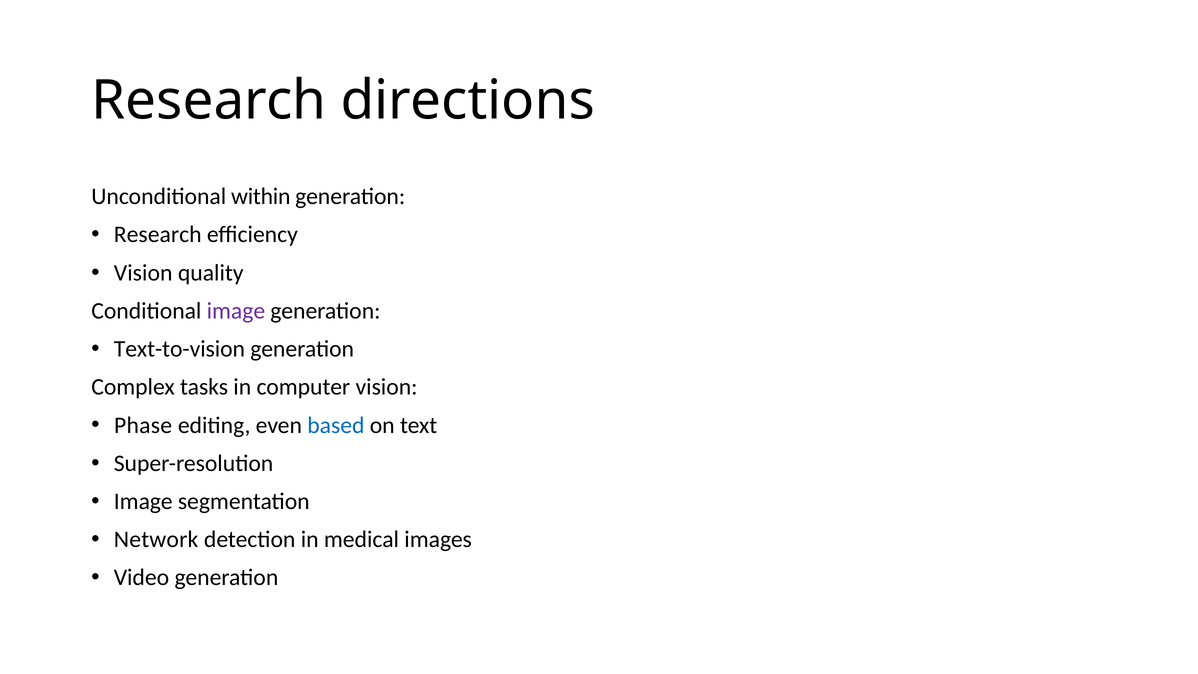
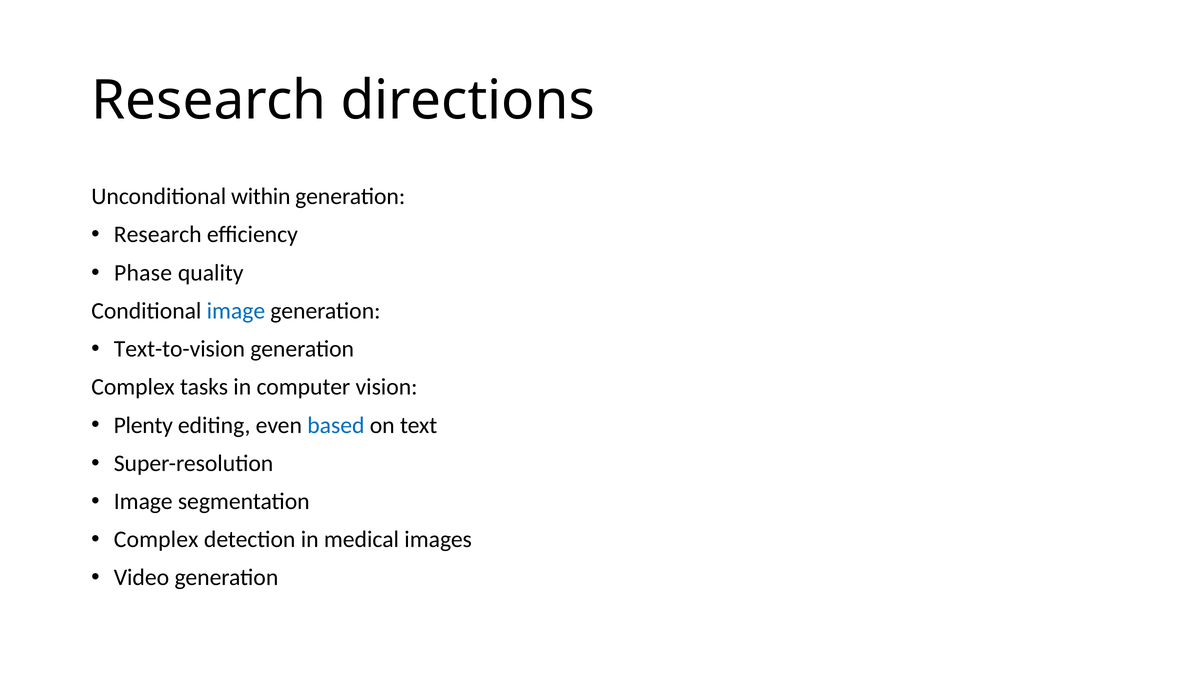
Vision at (143, 273): Vision -> Phase
image at (236, 311) colour: purple -> blue
Phase: Phase -> Plenty
Network at (156, 539): Network -> Complex
